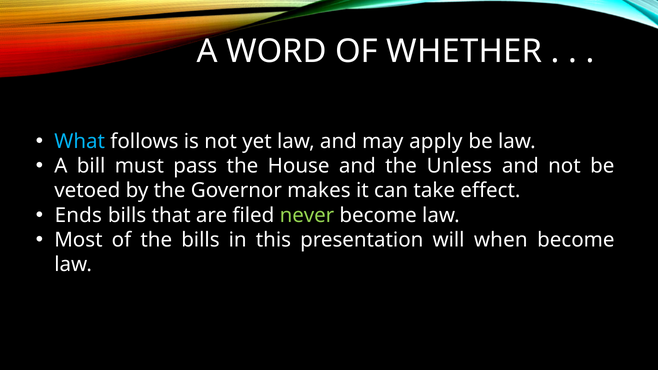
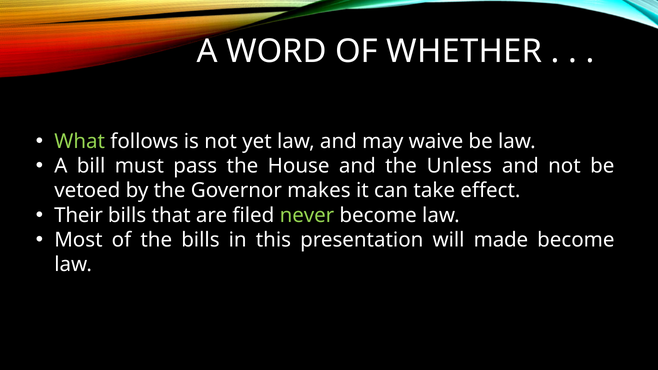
What colour: light blue -> light green
apply: apply -> waive
Ends: Ends -> Their
when: when -> made
